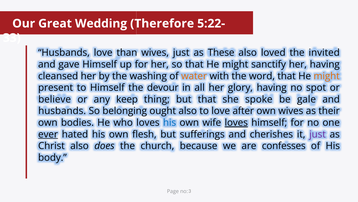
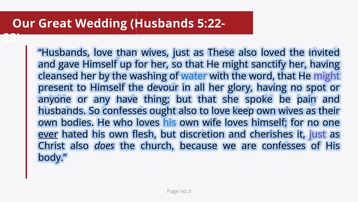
Wedding Therefore: Therefore -> Husbands
water colour: orange -> blue
might at (327, 76) colour: orange -> purple
believe: believe -> anyone
keep: keep -> have
gale: gale -> pain
So belonging: belonging -> confesses
after: after -> keep
loves at (236, 123) underline: present -> none
sufferings: sufferings -> discretion
